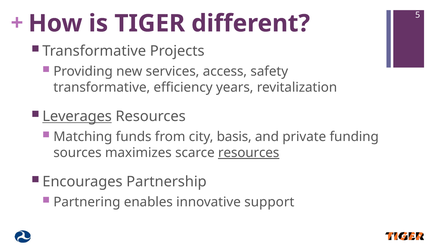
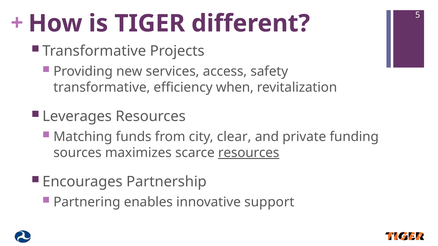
years: years -> when
Leverages underline: present -> none
basis: basis -> clear
